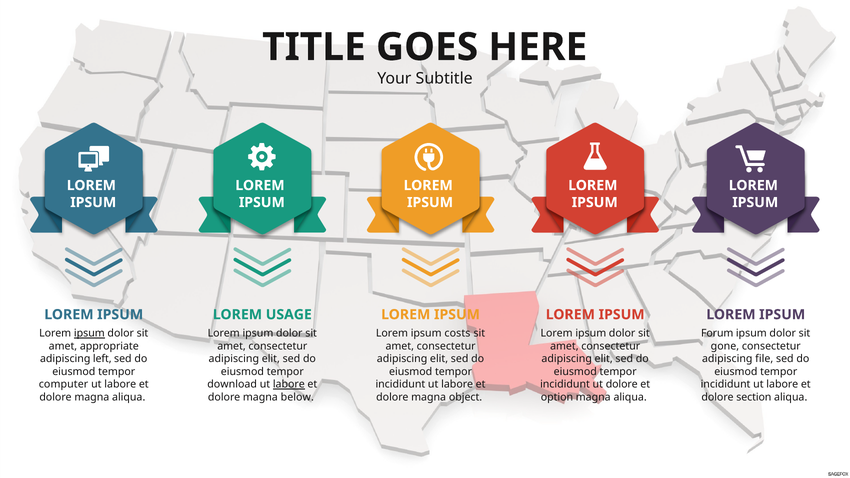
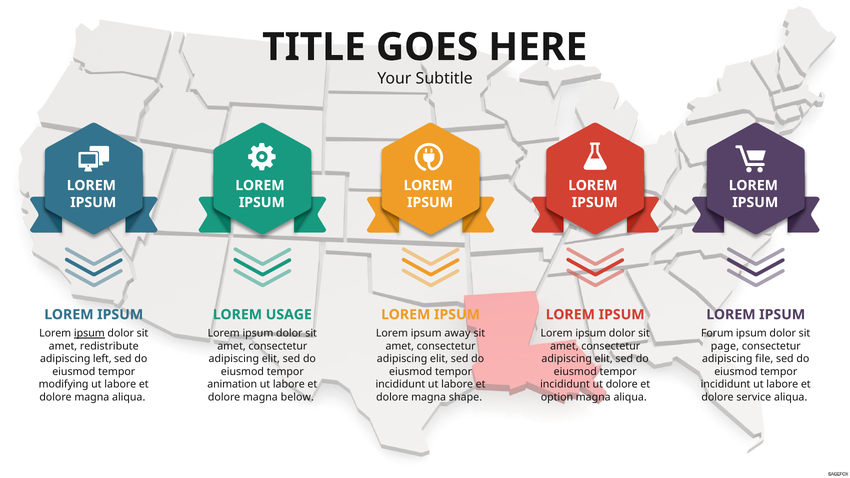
costs: costs -> away
appropriate: appropriate -> redistribute
gone: gone -> page
computer: computer -> modifying
download: download -> animation
labore at (289, 385) underline: present -> none
object: object -> shape
section: section -> service
